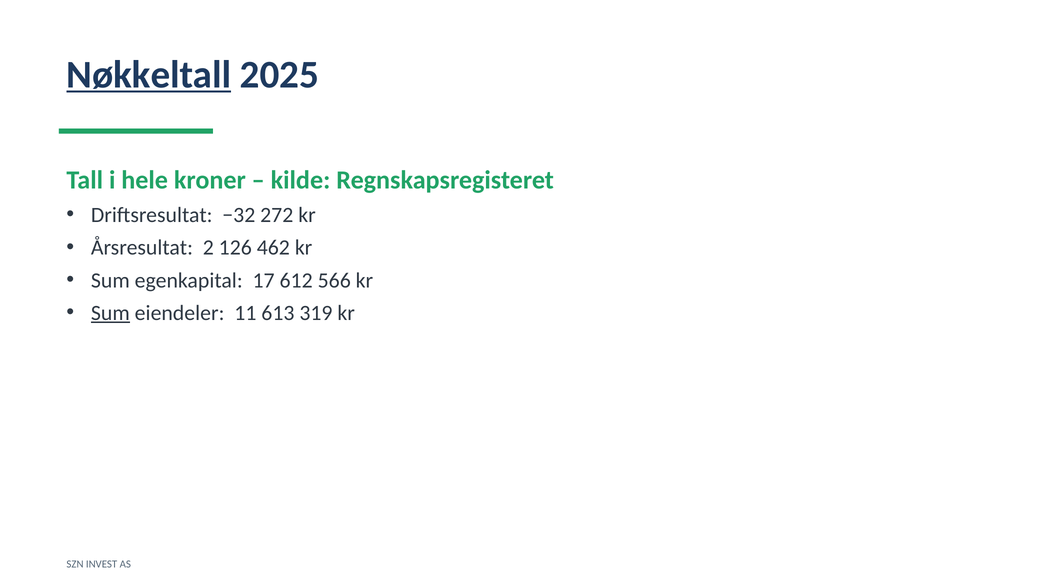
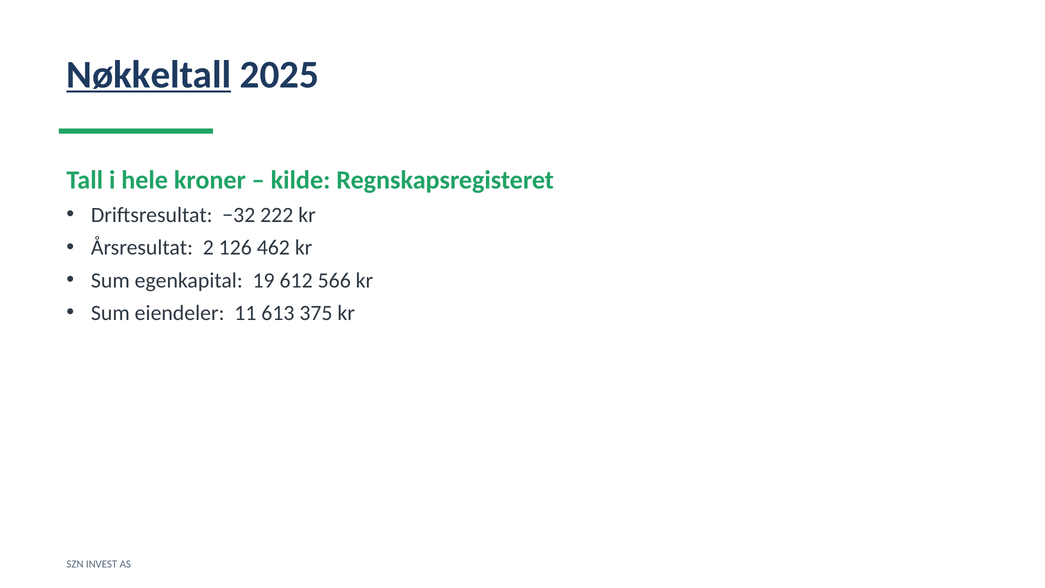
272: 272 -> 222
17: 17 -> 19
Sum at (110, 313) underline: present -> none
319: 319 -> 375
